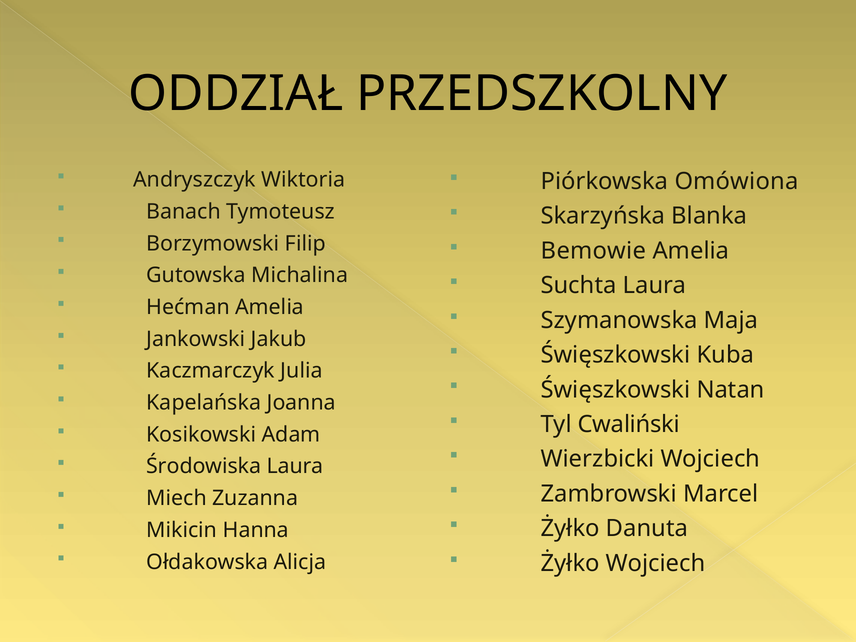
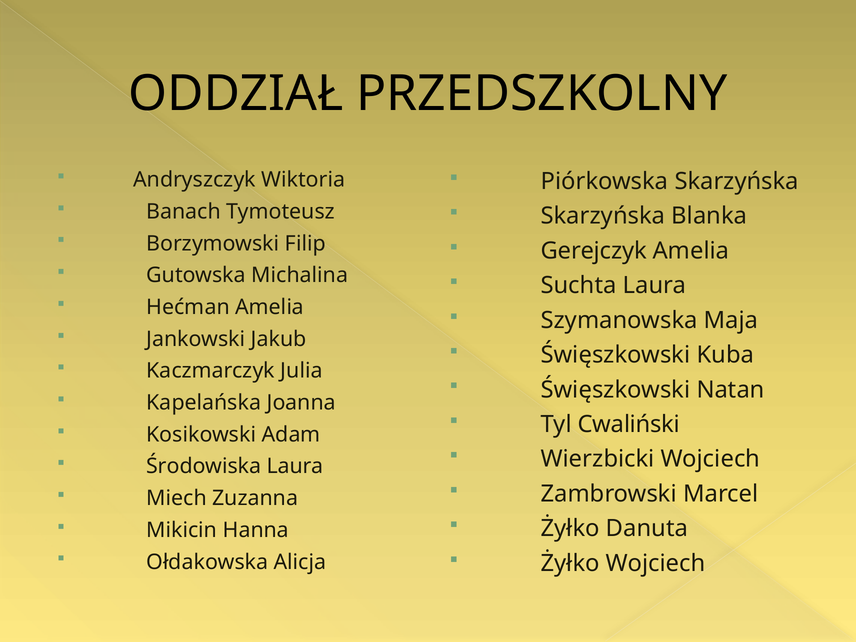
Piórkowska Omówiona: Omówiona -> Skarzyńska
Bemowie: Bemowie -> Gerejczyk
